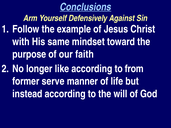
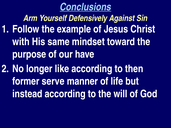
faith: faith -> have
from: from -> then
